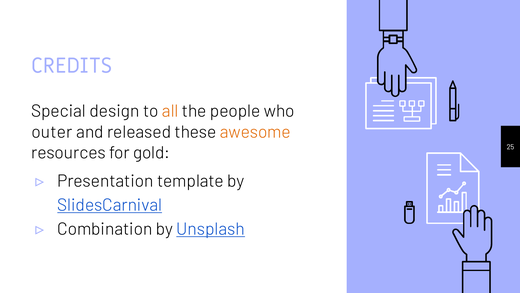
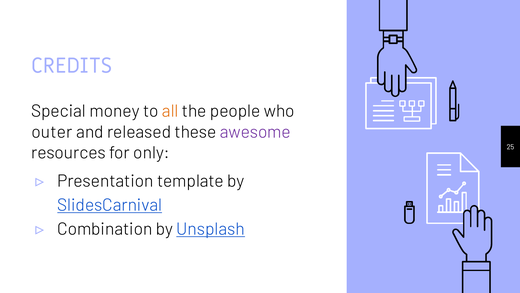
design: design -> money
awesome colour: orange -> purple
gold: gold -> only
